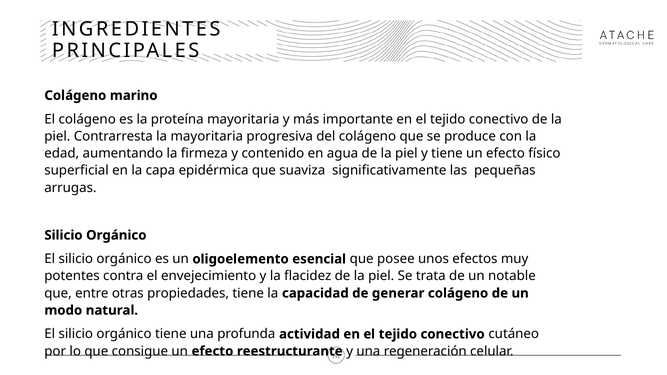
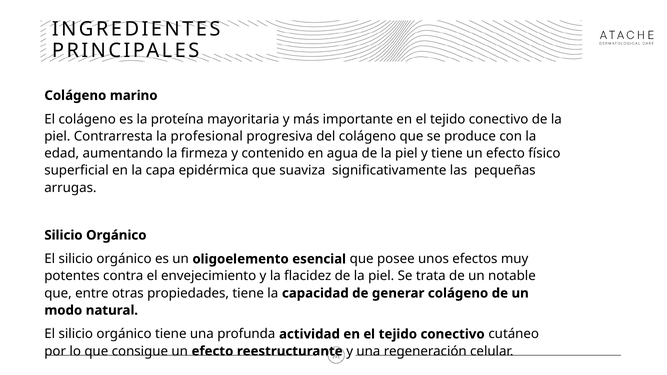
la mayoritaria: mayoritaria -> profesional
